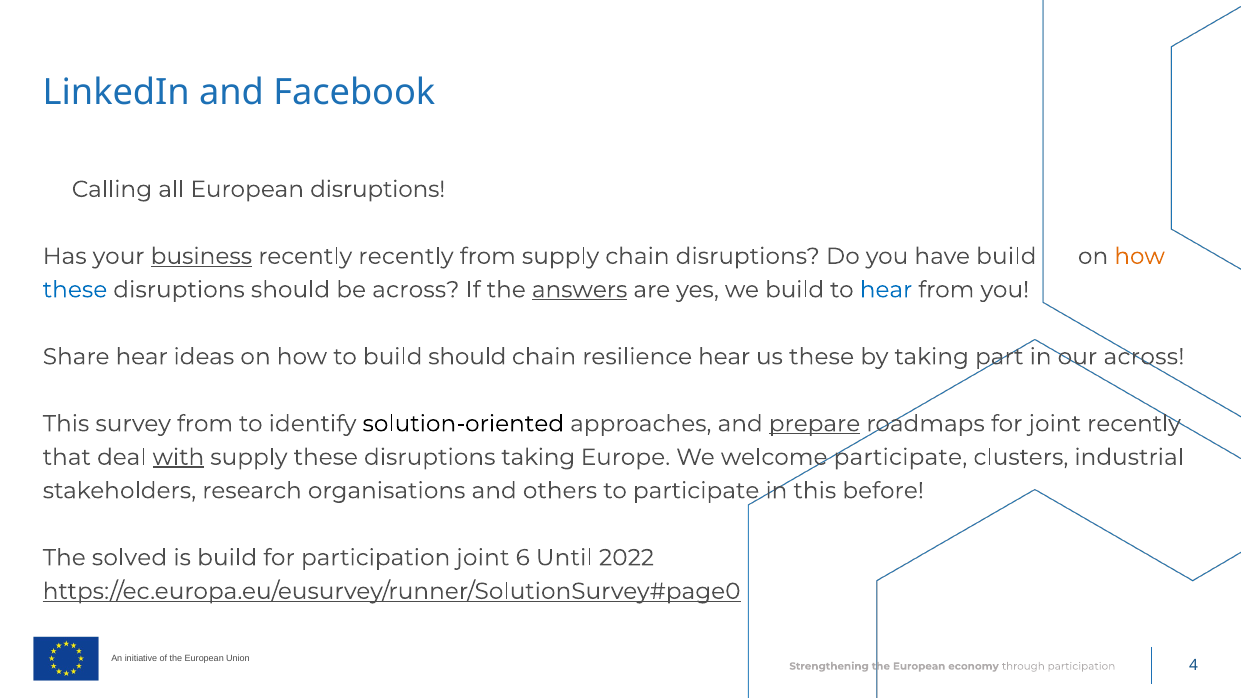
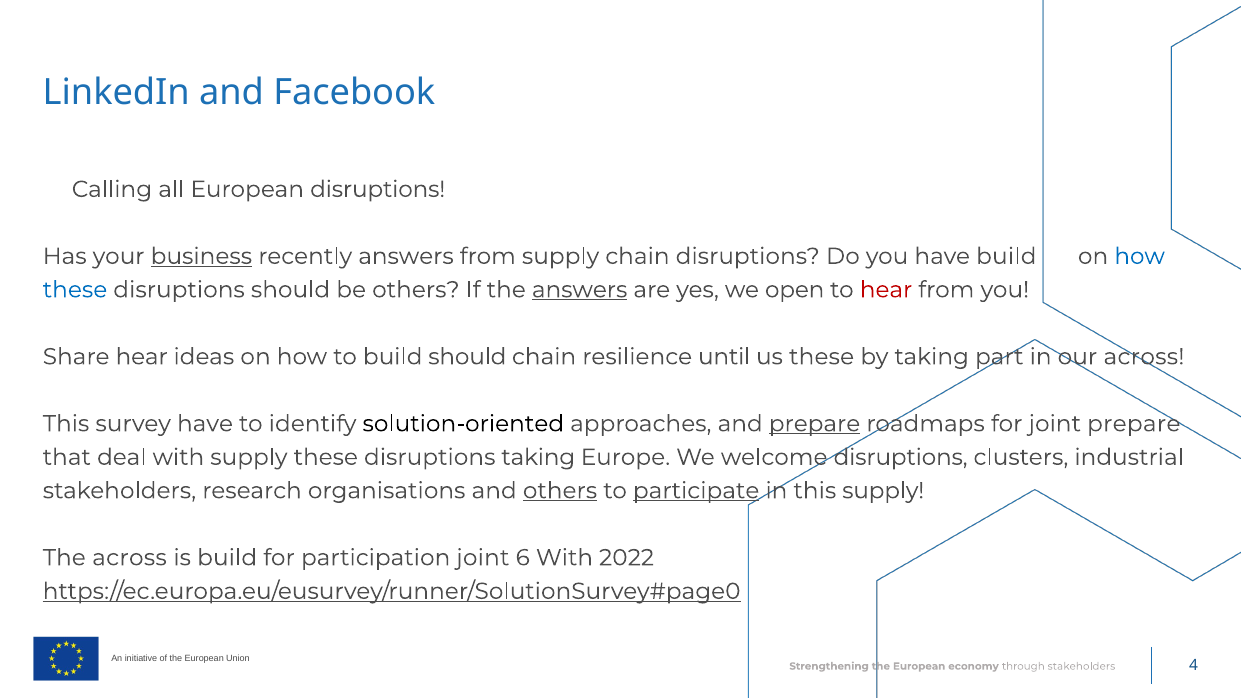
recently recently: recently -> answers
how at (1140, 256) colour: orange -> blue
be across: across -> others
we build: build -> open
hear at (886, 290) colour: blue -> red
resilience hear: hear -> until
survey from: from -> have
joint recently: recently -> prepare
with at (178, 457) underline: present -> none
welcome participate: participate -> disruptions
others at (560, 491) underline: none -> present
participate at (696, 491) underline: none -> present
this before: before -> supply
The solved: solved -> across
6 Until: Until -> With
through participation: participation -> stakeholders
